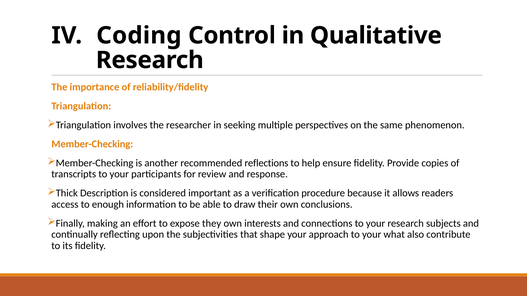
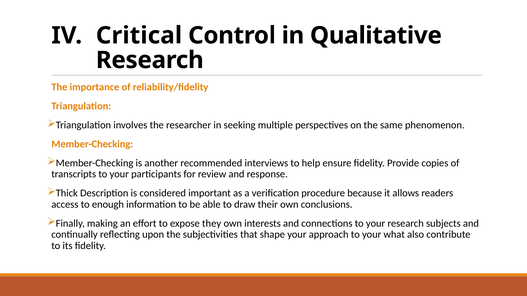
Coding: Coding -> Critical
reflections: reflections -> interviews
